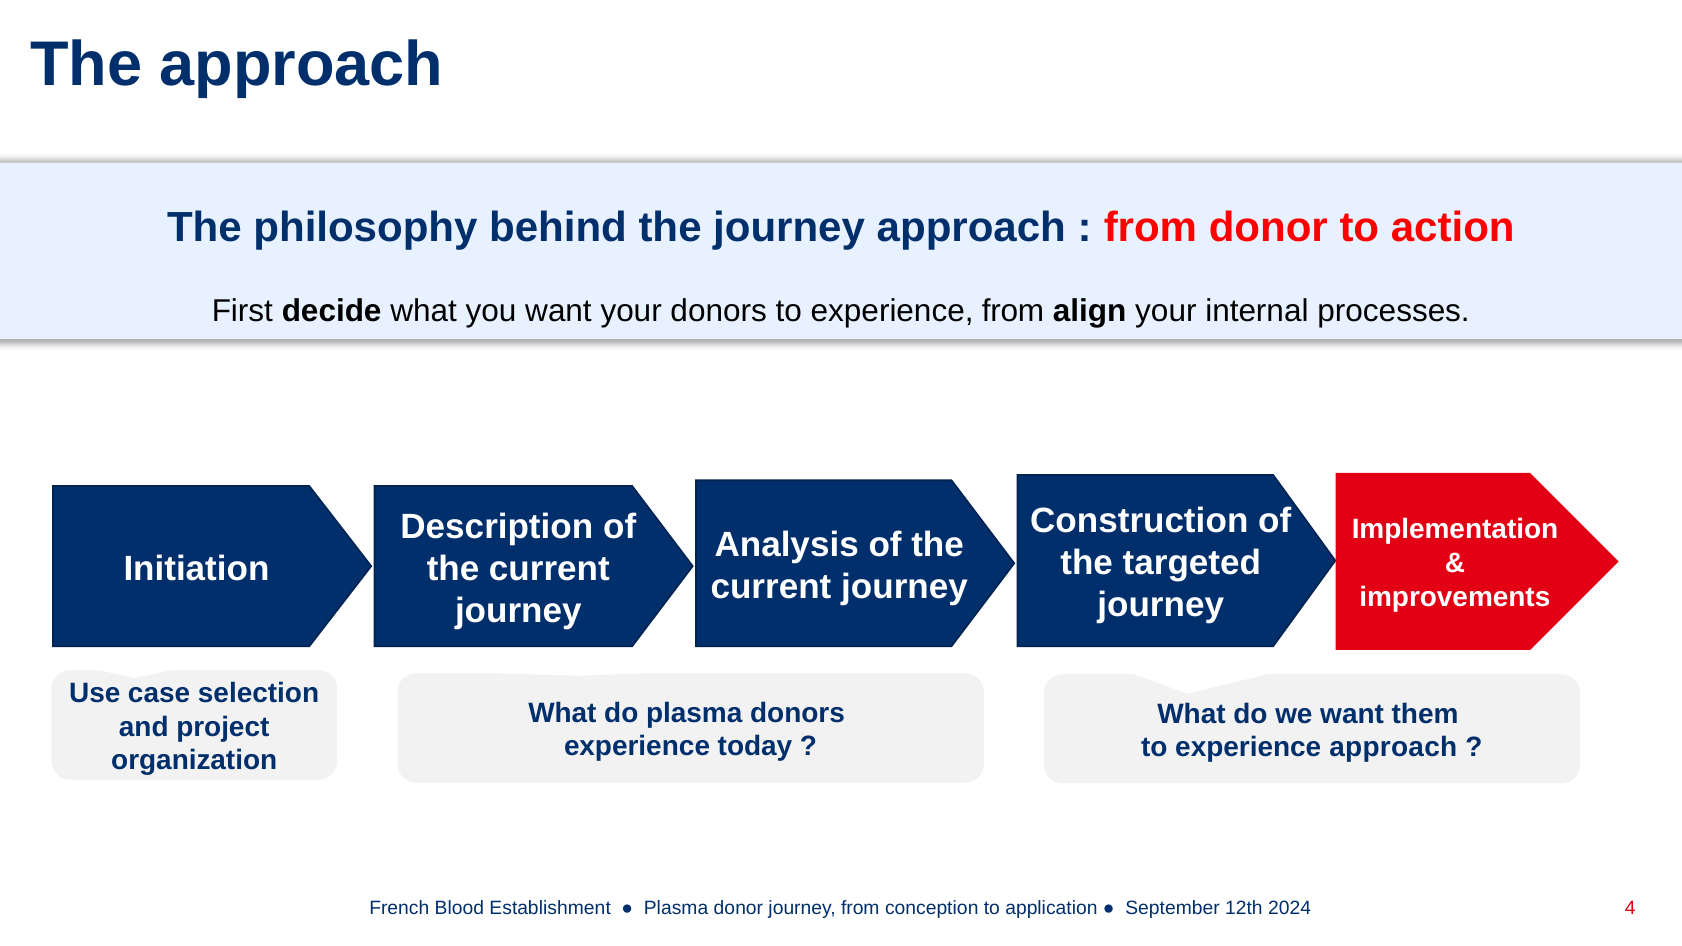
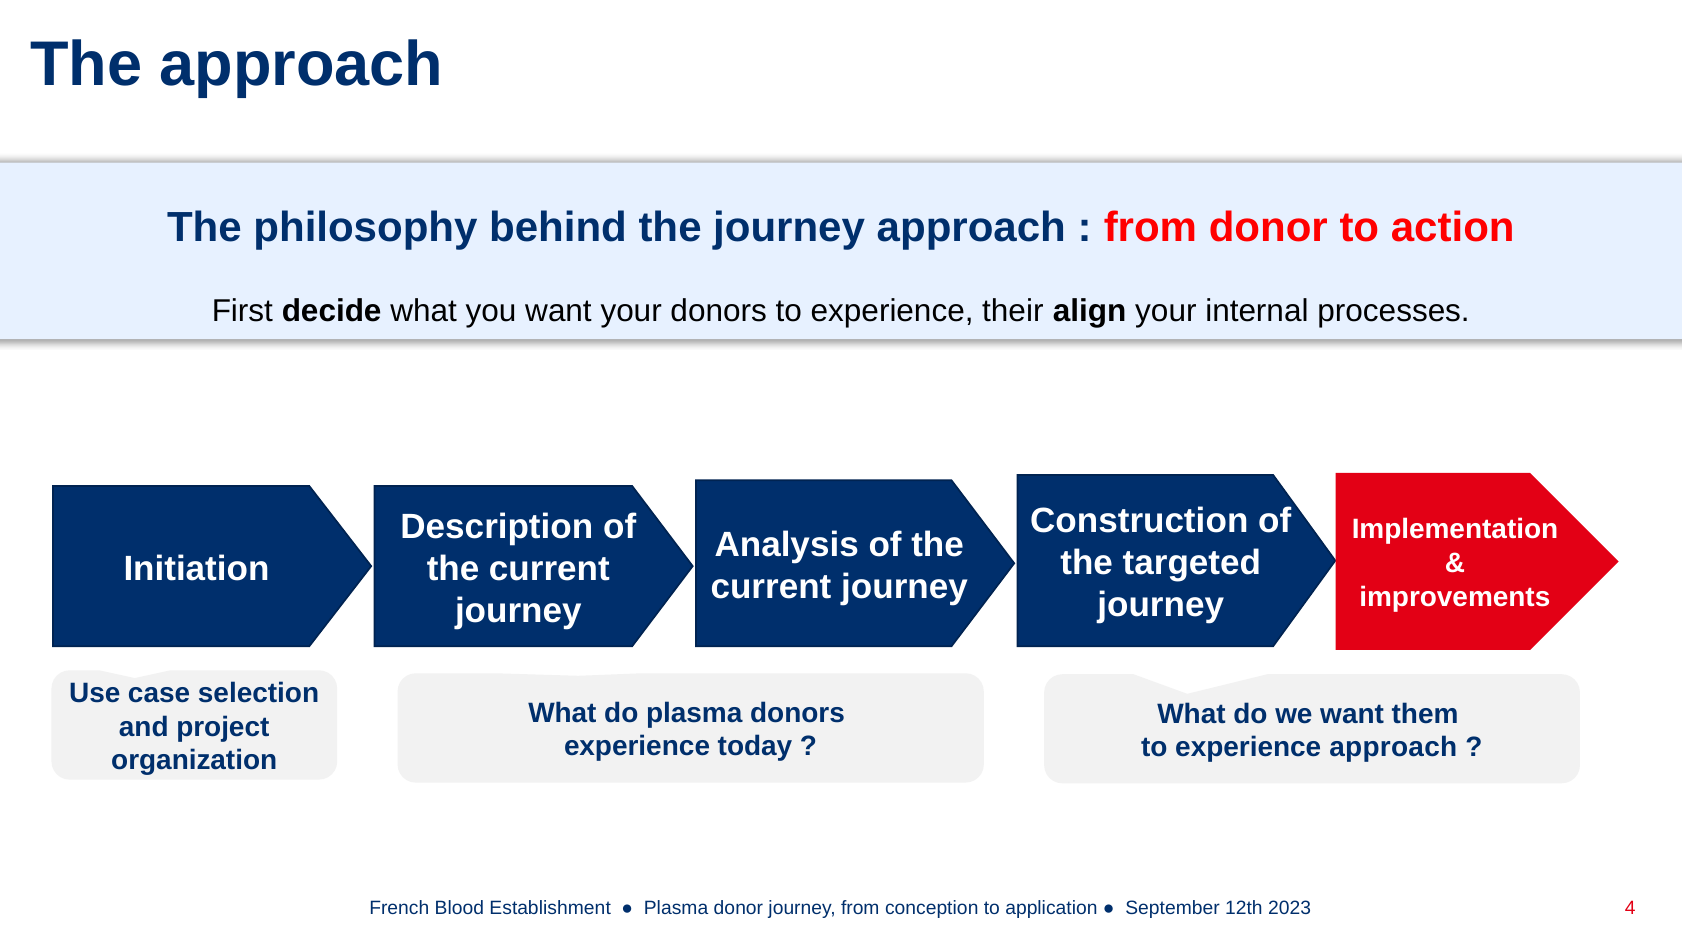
experience from: from -> their
2024: 2024 -> 2023
